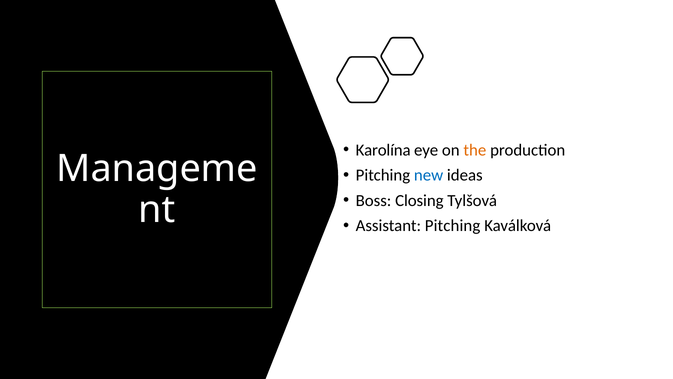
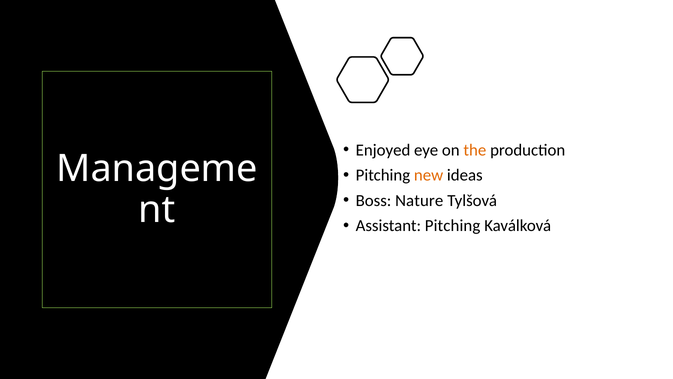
Karolína: Karolína -> Enjoyed
new colour: blue -> orange
Closing: Closing -> Nature
